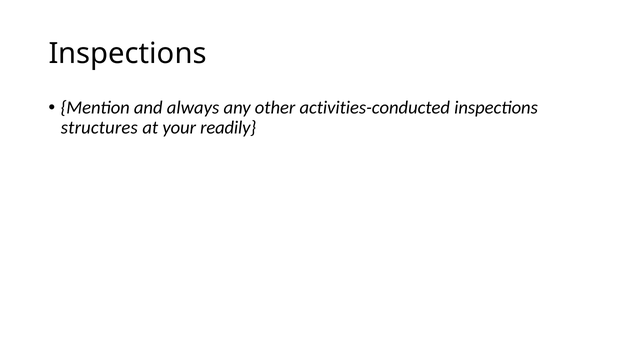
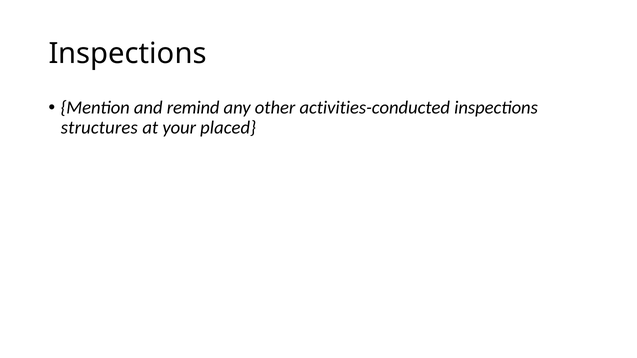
always: always -> remind
readily: readily -> placed
